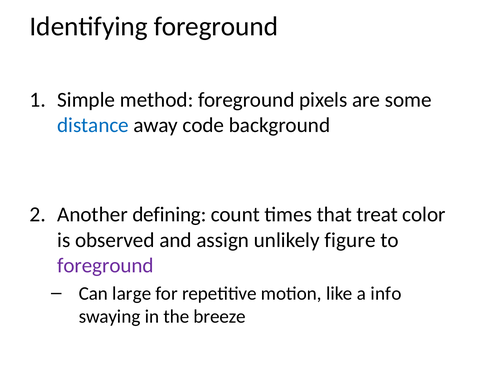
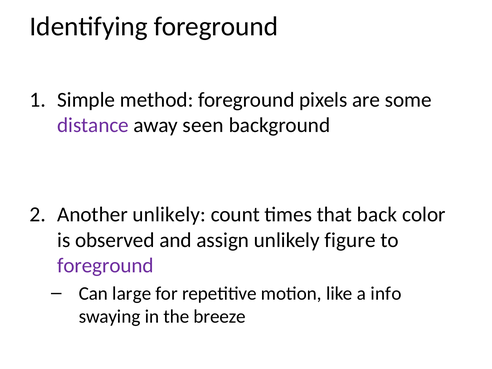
distance colour: blue -> purple
code: code -> seen
Another defining: defining -> unlikely
treat: treat -> back
